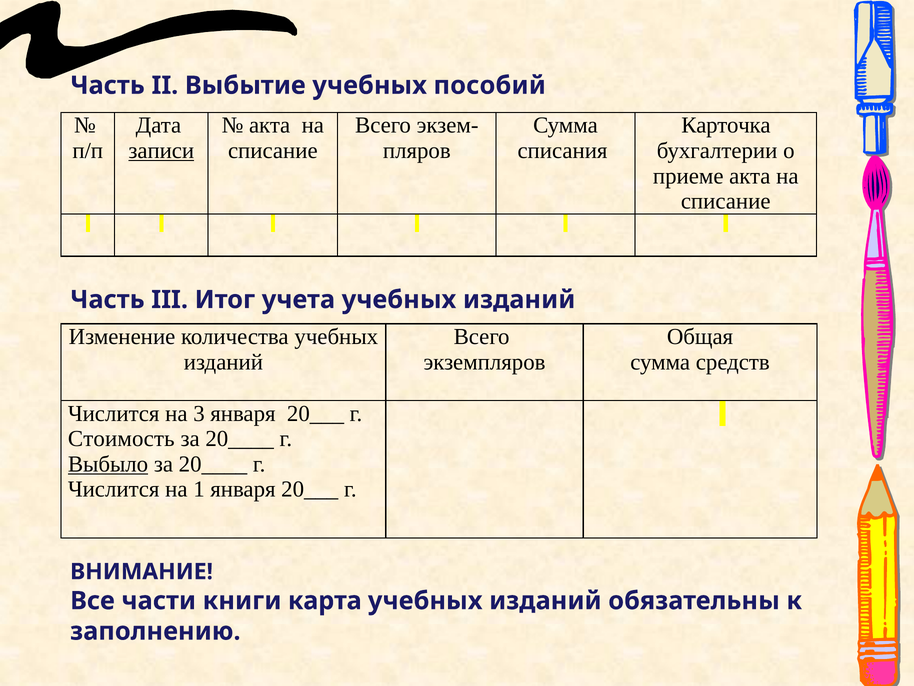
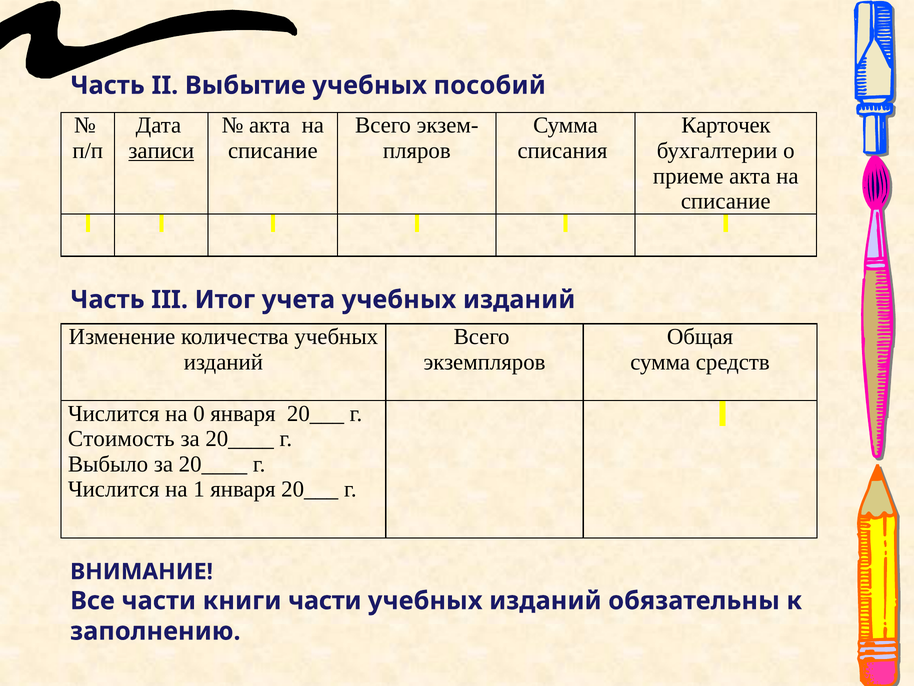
Карточка: Карточка -> Карточек
3: 3 -> 0
Выбыло underline: present -> none
книги карта: карта -> части
